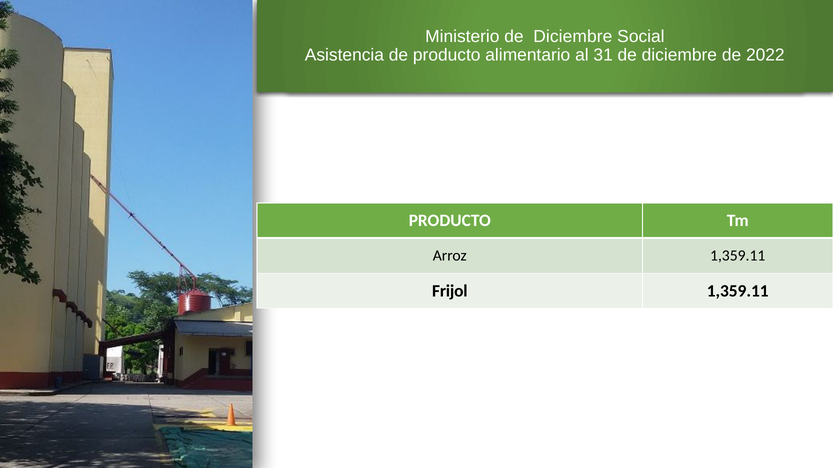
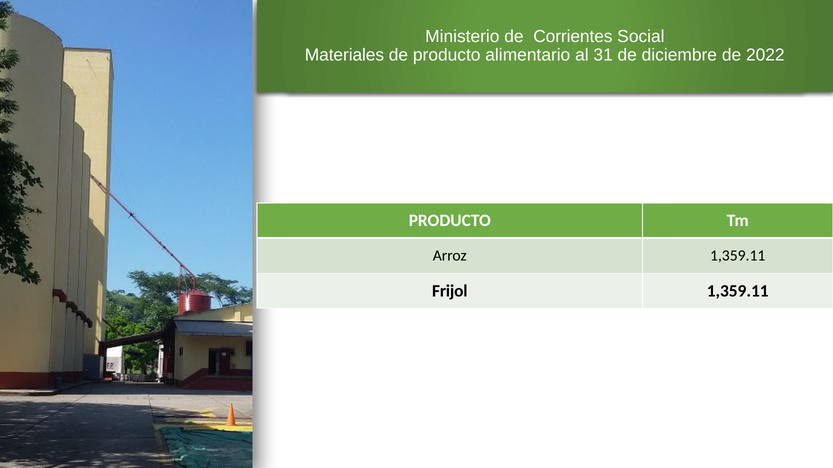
Ministerio de Diciembre: Diciembre -> Corrientes
Asistencia: Asistencia -> Materiales
